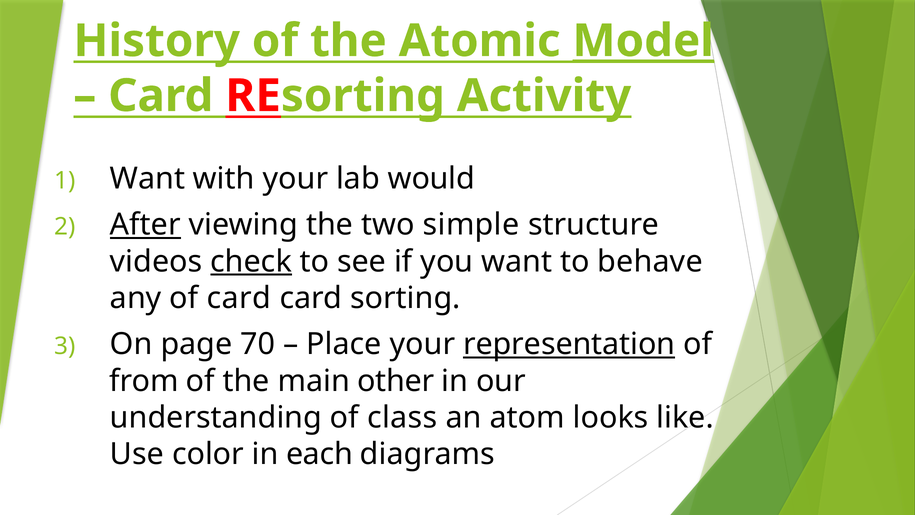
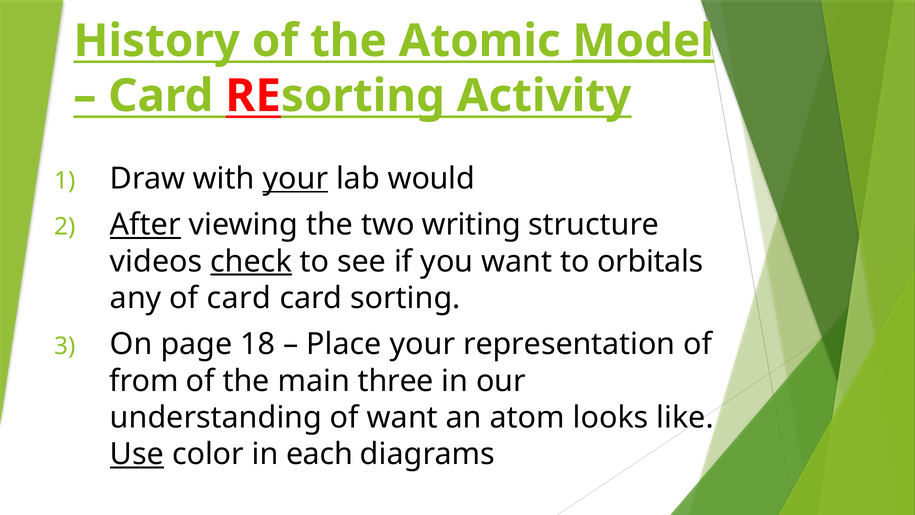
Want at (148, 179): Want -> Draw
your at (295, 179) underline: none -> present
simple: simple -> writing
behave: behave -> orbitals
70: 70 -> 18
representation underline: present -> none
other: other -> three
of class: class -> want
Use underline: none -> present
